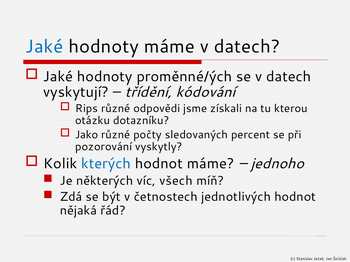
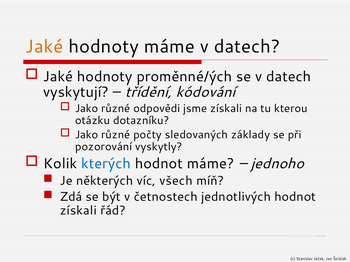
Jaké at (44, 47) colour: blue -> orange
Rips at (87, 109): Rips -> Jako
percent: percent -> základy
nějaká at (78, 211): nějaká -> získali
